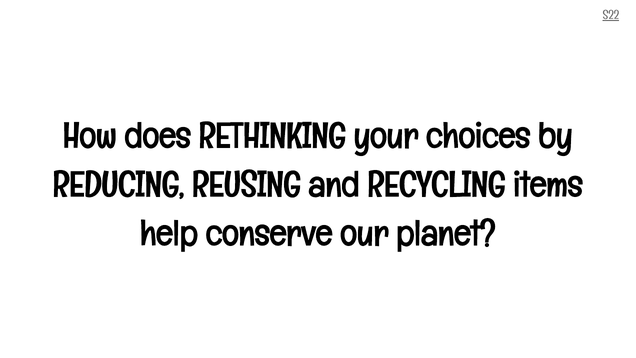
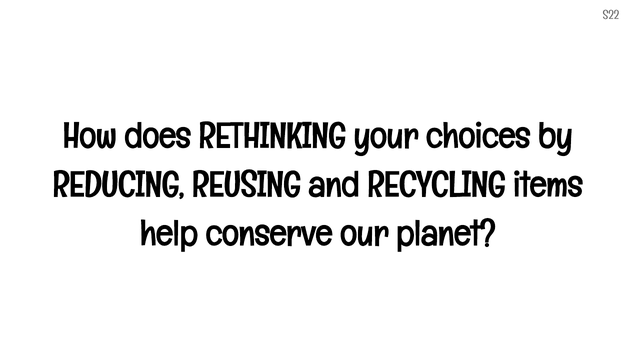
S22 underline: present -> none
